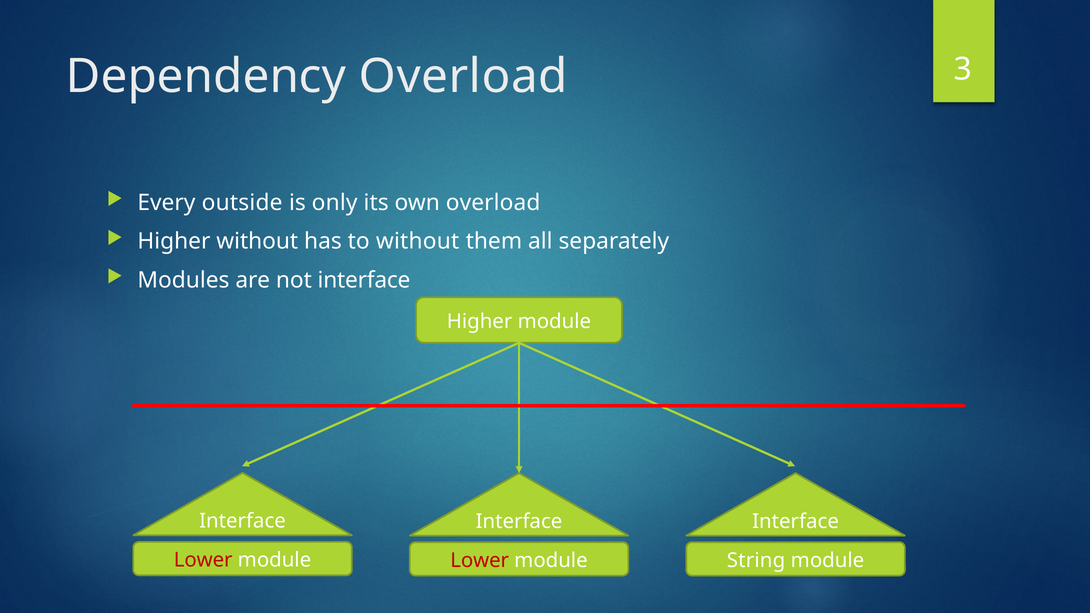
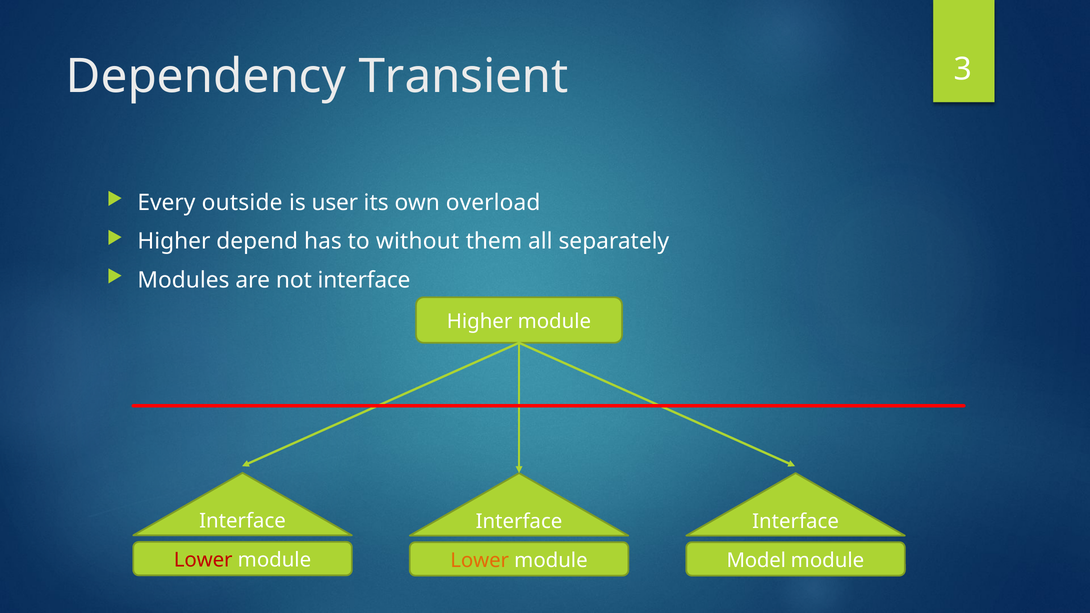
Dependency Overload: Overload -> Transient
only: only -> user
Higher without: without -> depend
Lower at (480, 560) colour: red -> orange
String: String -> Model
